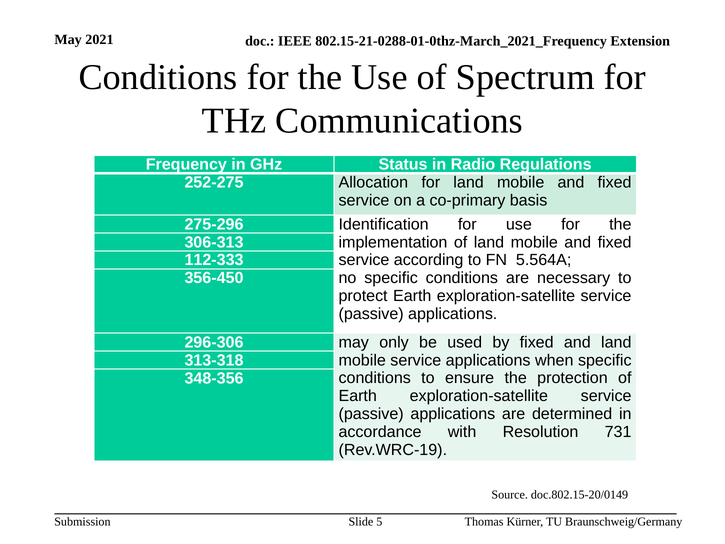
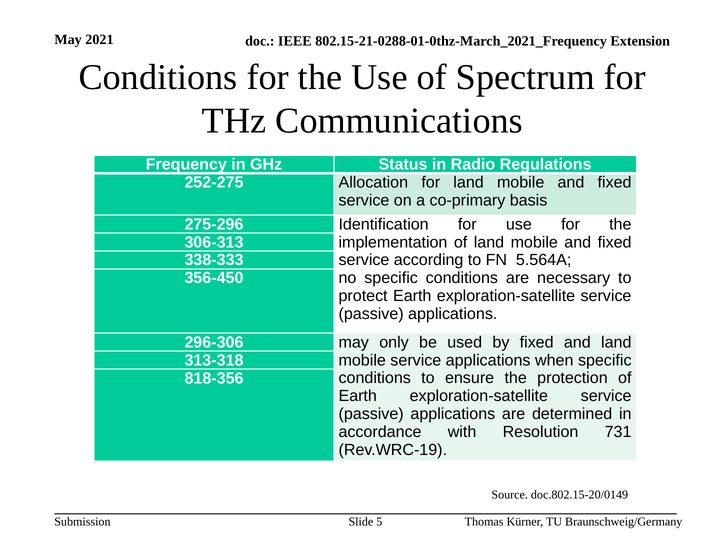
112-333: 112-333 -> 338-333
348-356: 348-356 -> 818-356
